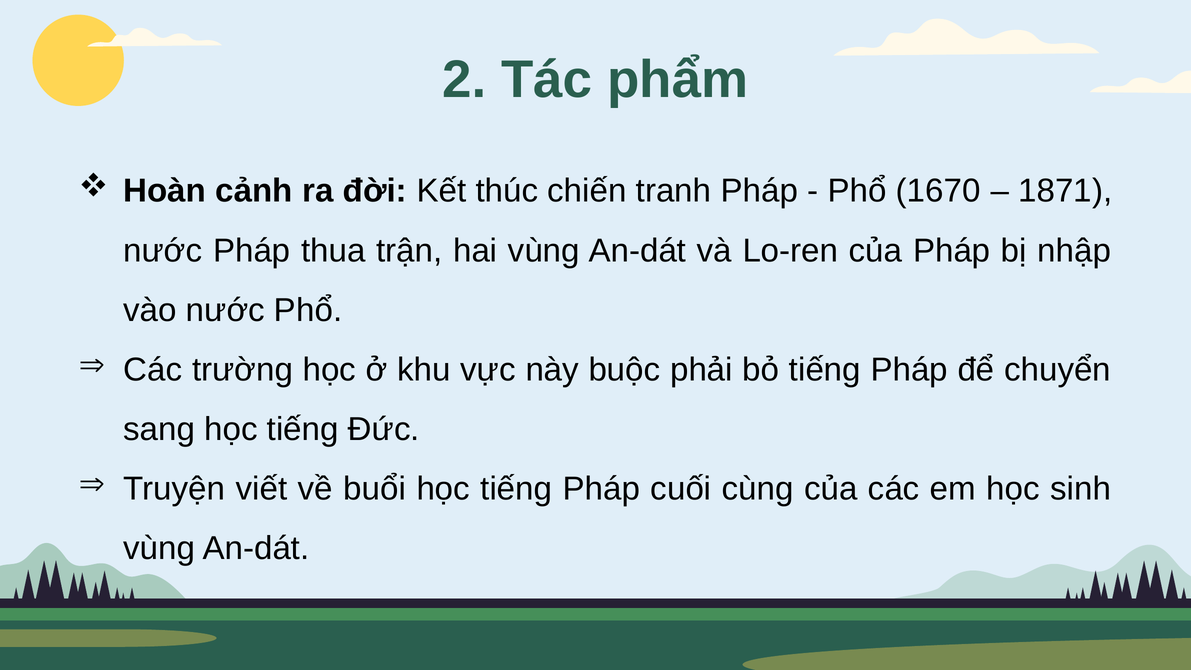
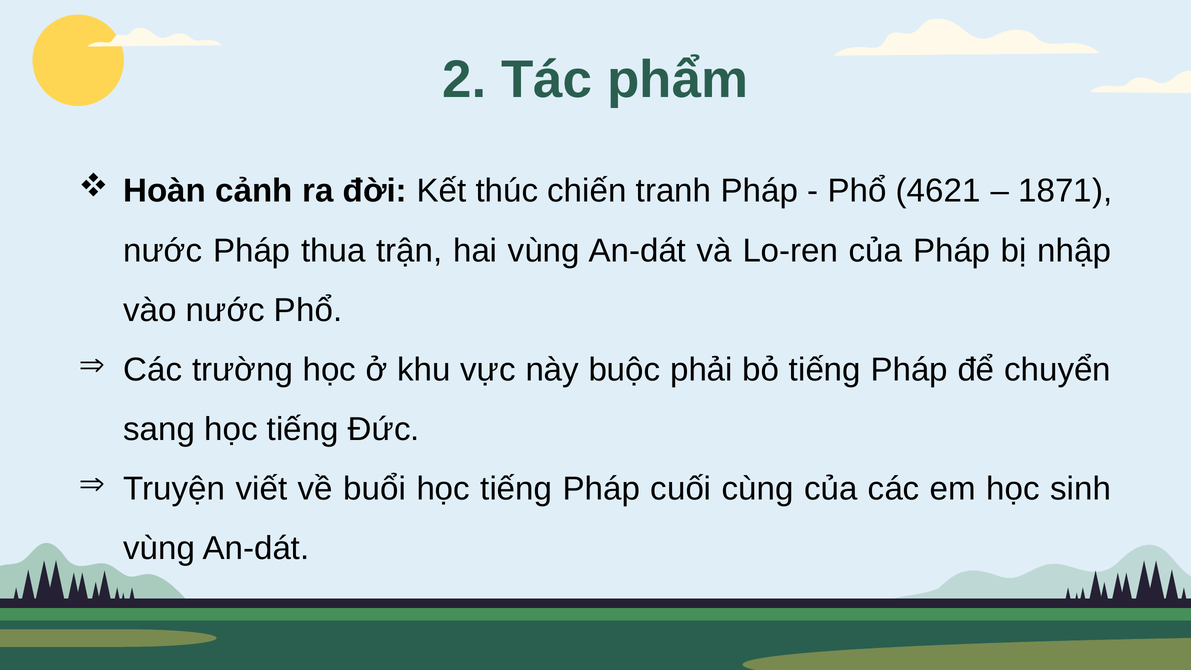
1670: 1670 -> 4621
